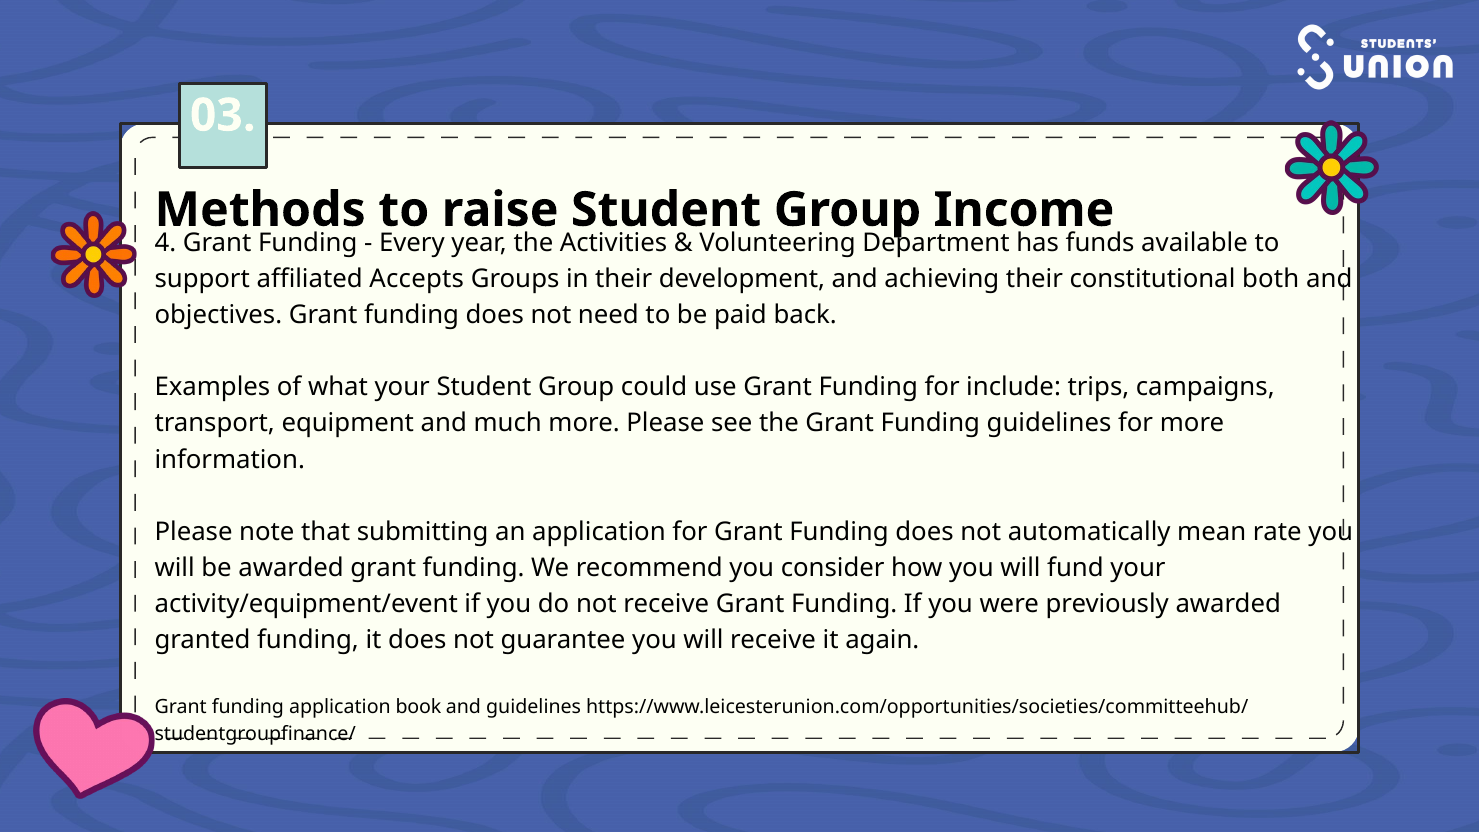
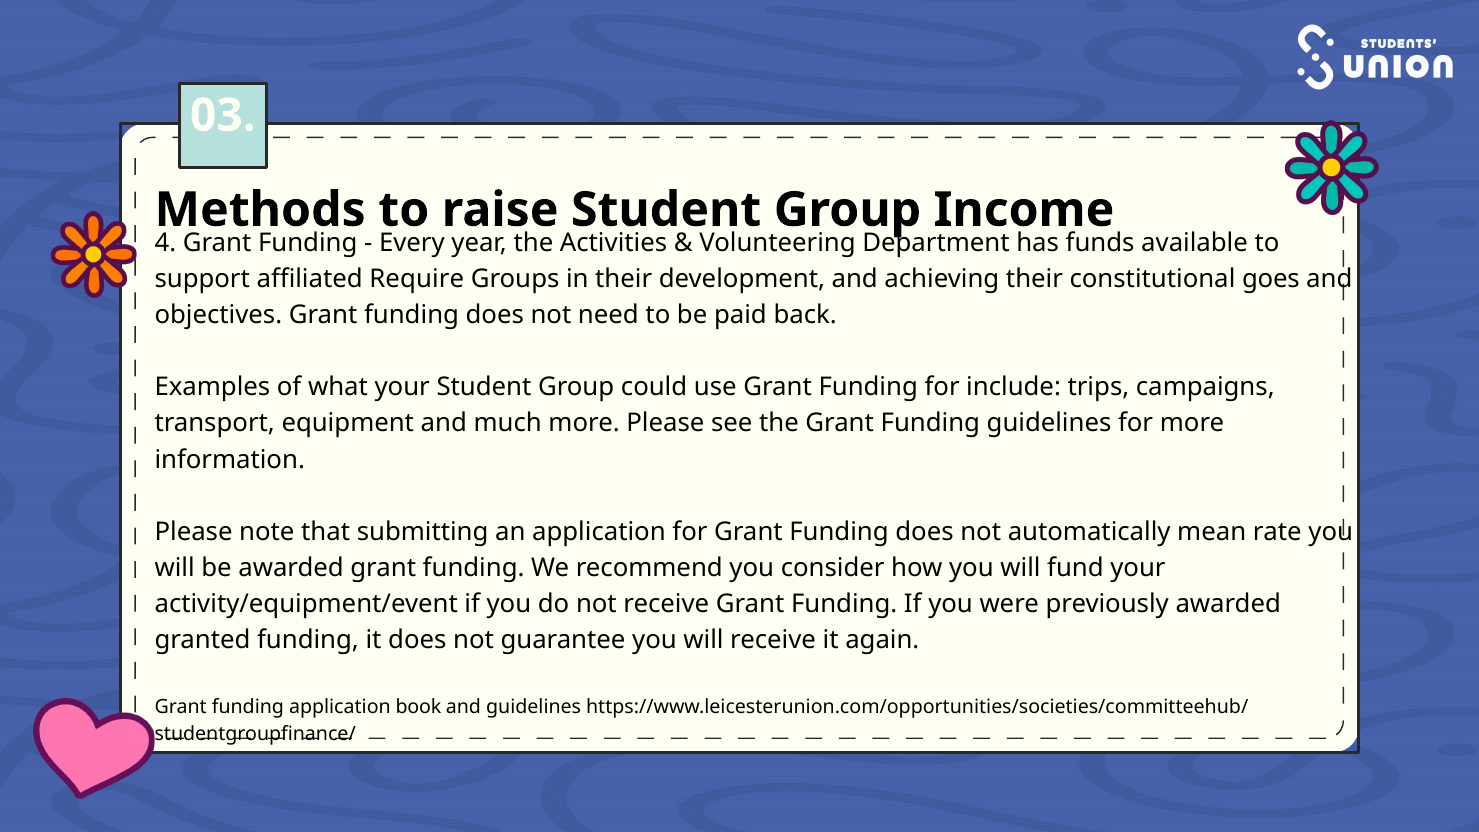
Accepts: Accepts -> Require
both: both -> goes
